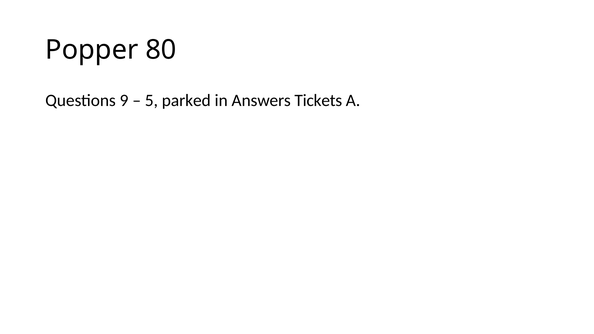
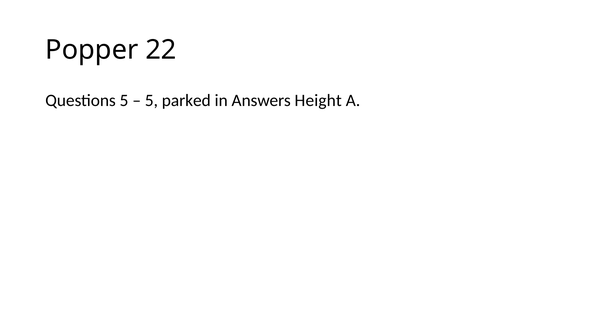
80: 80 -> 22
Questions 9: 9 -> 5
Tickets: Tickets -> Height
